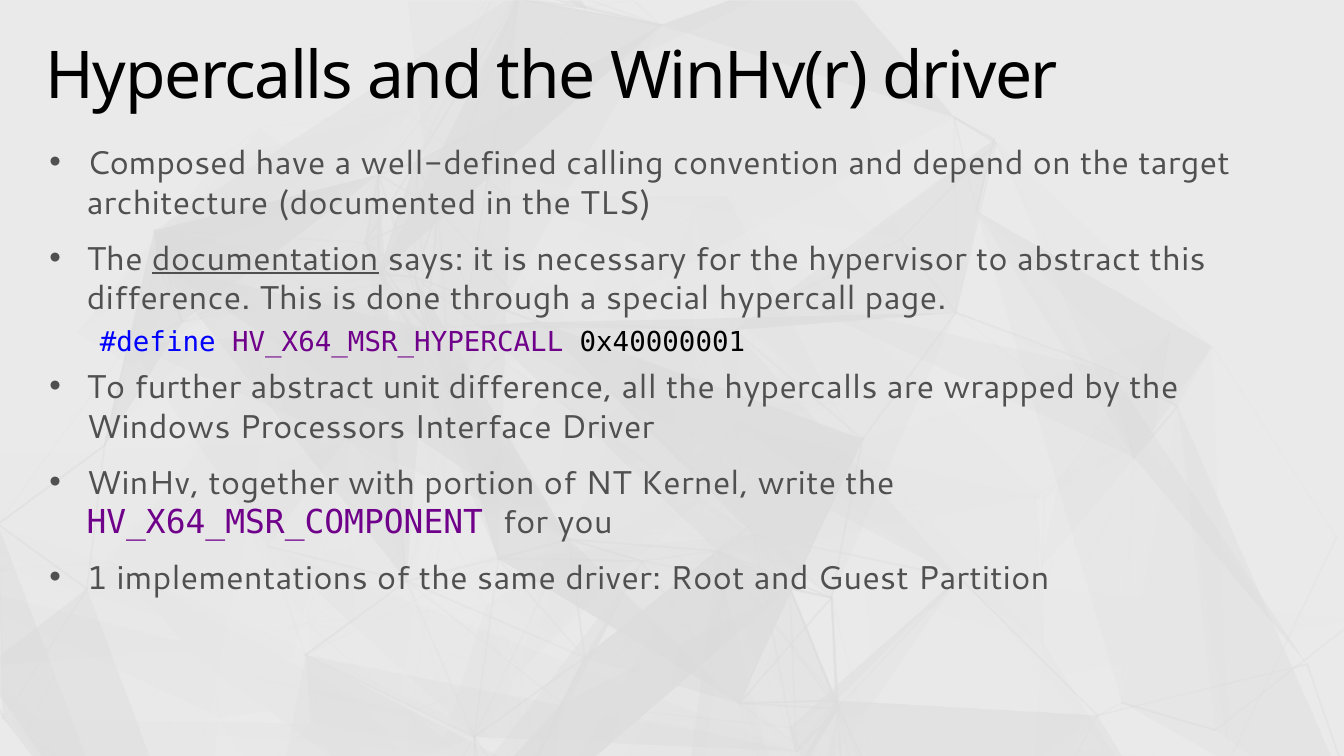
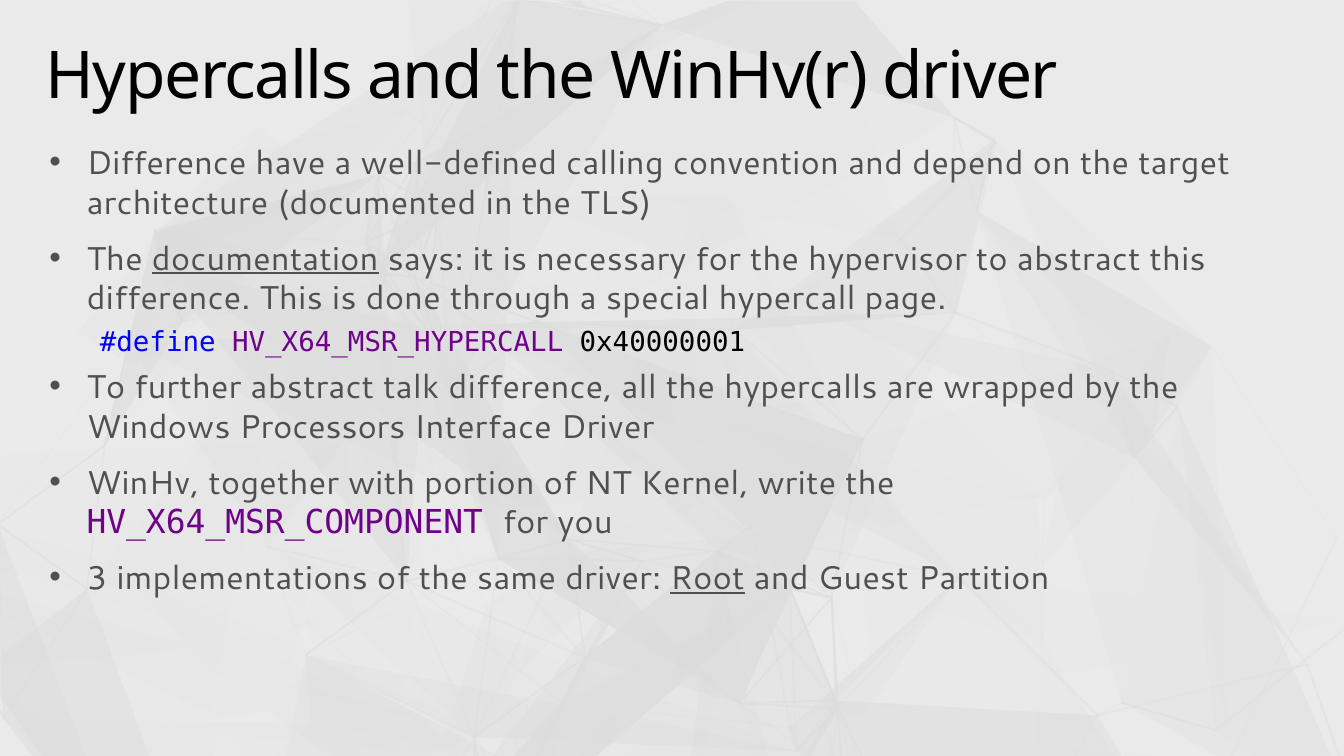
Composed at (167, 164): Composed -> Difference
unit: unit -> talk
1: 1 -> 3
Root underline: none -> present
